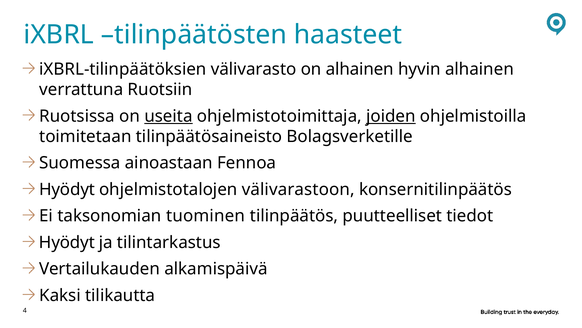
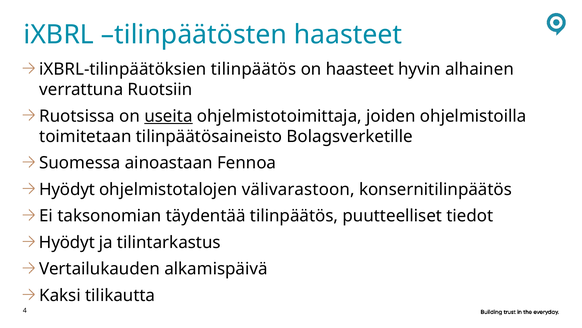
iXBRL-tilinpäätöksien välivarasto: välivarasto -> tilinpäätös
on alhainen: alhainen -> haasteet
joiden underline: present -> none
tuominen: tuominen -> täydentää
